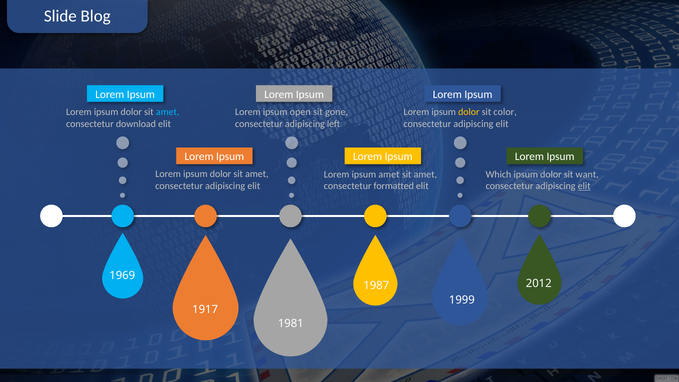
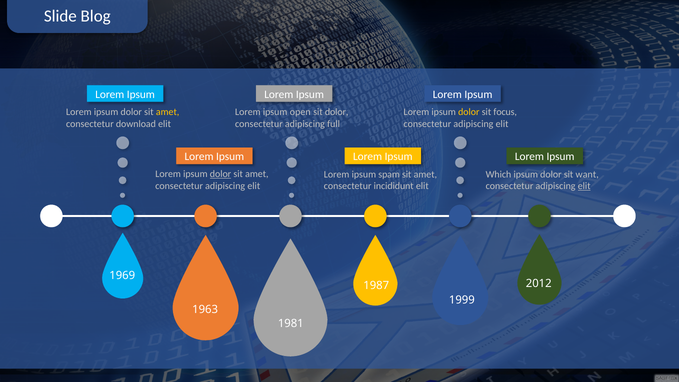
amet at (168, 112) colour: light blue -> yellow
sit gone: gone -> dolor
color: color -> focus
left: left -> full
dolor at (221, 174) underline: none -> present
ipsum amet: amet -> spam
formatted: formatted -> incididunt
1917: 1917 -> 1963
